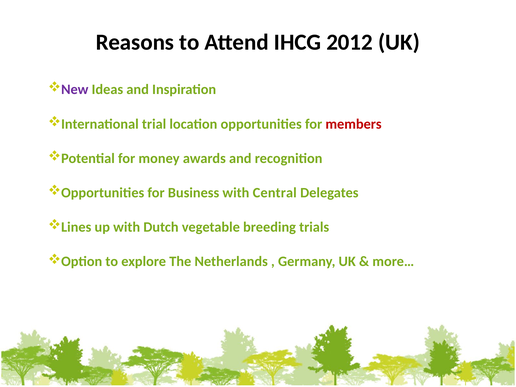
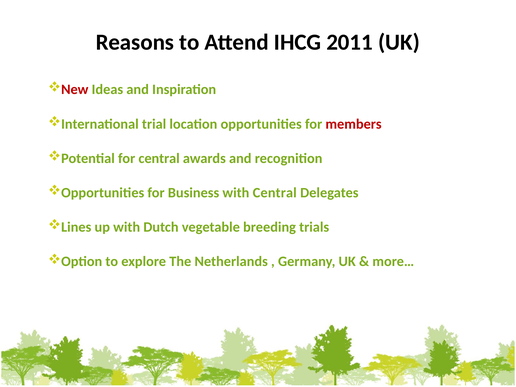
2012: 2012 -> 2011
New colour: purple -> red
for money: money -> central
